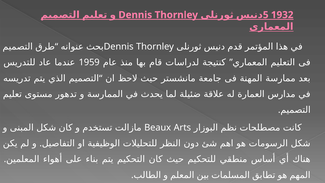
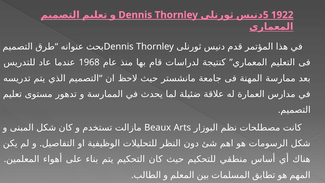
1932: 1932 -> 1922
1959: 1959 -> 1968
